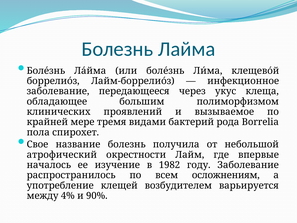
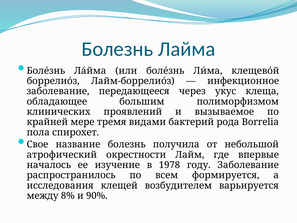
1982: 1982 -> 1978
осложнениям: осложнениям -> формируется
употребление: употребление -> исследования
4%: 4% -> 8%
